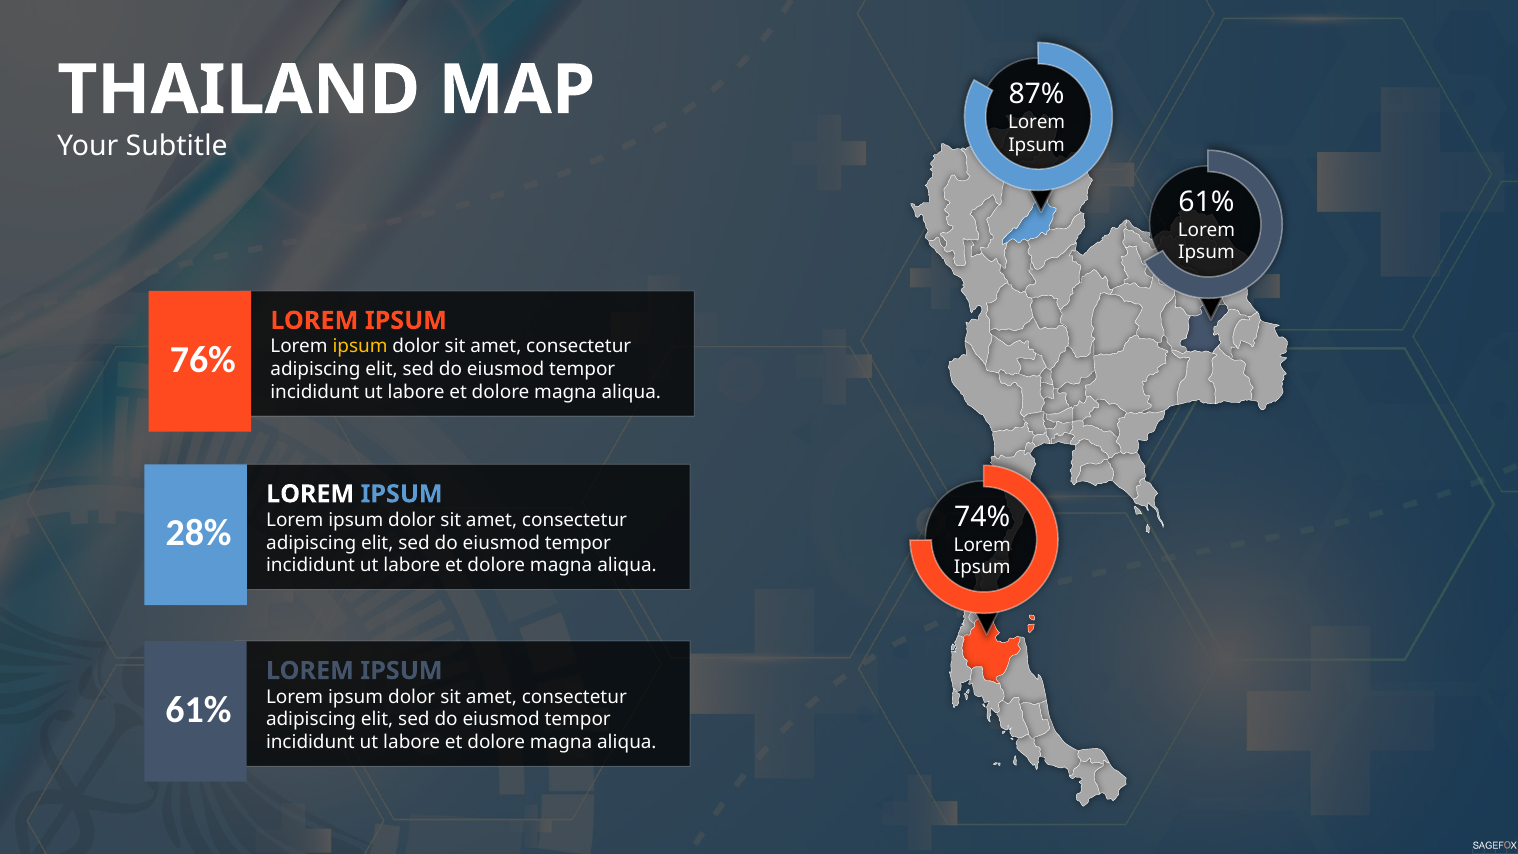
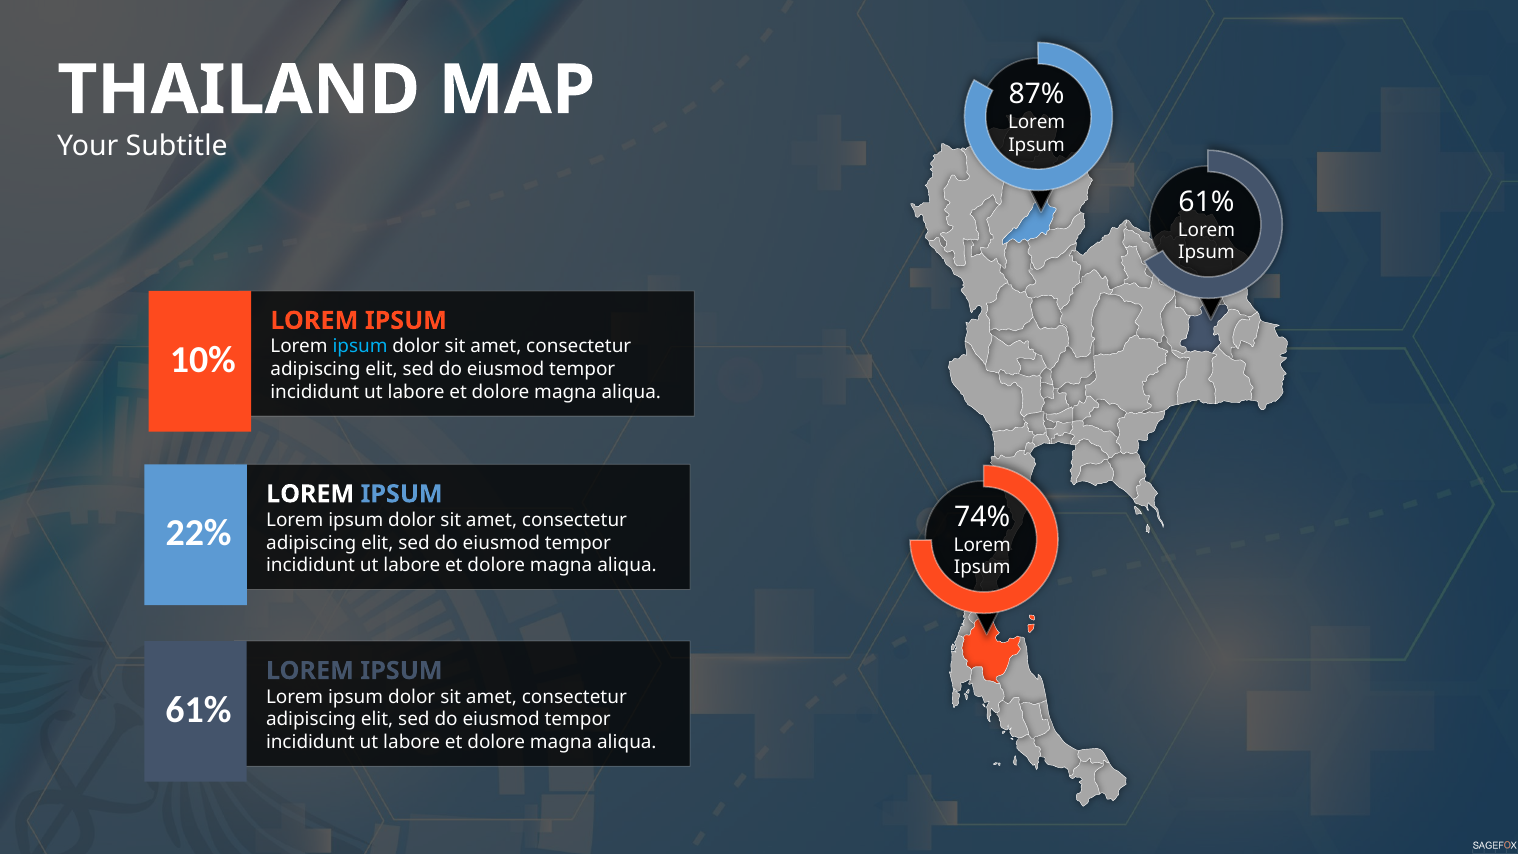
ipsum at (360, 347) colour: yellow -> light blue
76%: 76% -> 10%
28%: 28% -> 22%
